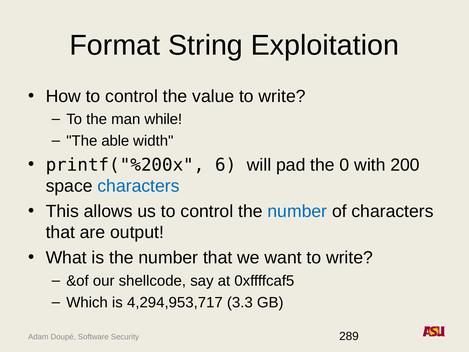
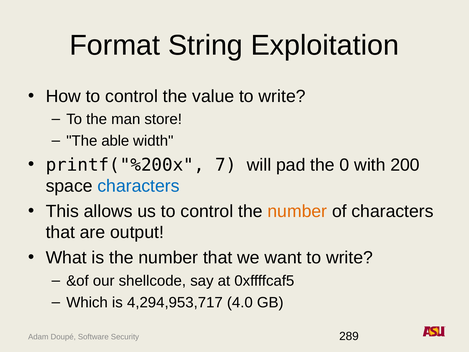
while: while -> store
6: 6 -> 7
number at (297, 211) colour: blue -> orange
3.3: 3.3 -> 4.0
